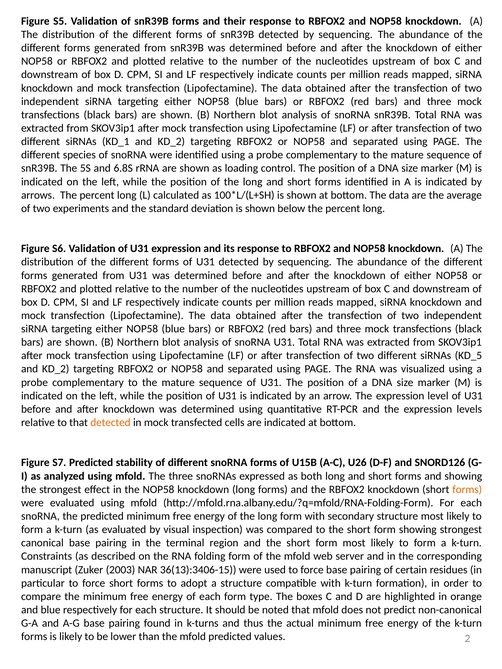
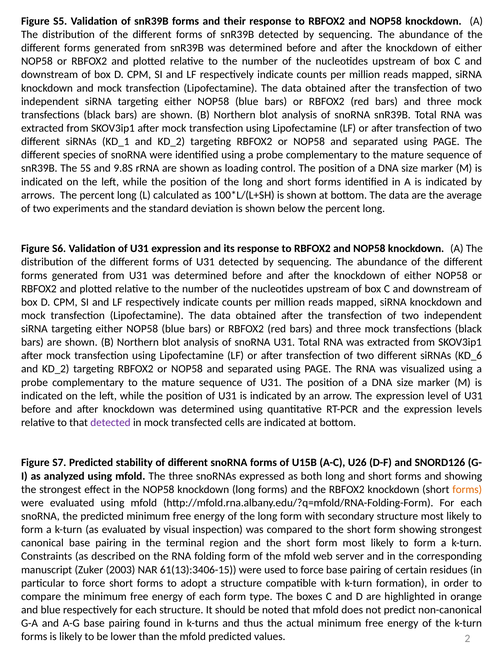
6.8S: 6.8S -> 9.8S
KD_5: KD_5 -> KD_6
detected at (110, 423) colour: orange -> purple
36(13):3406-15: 36(13):3406-15 -> 61(13):3406-15
